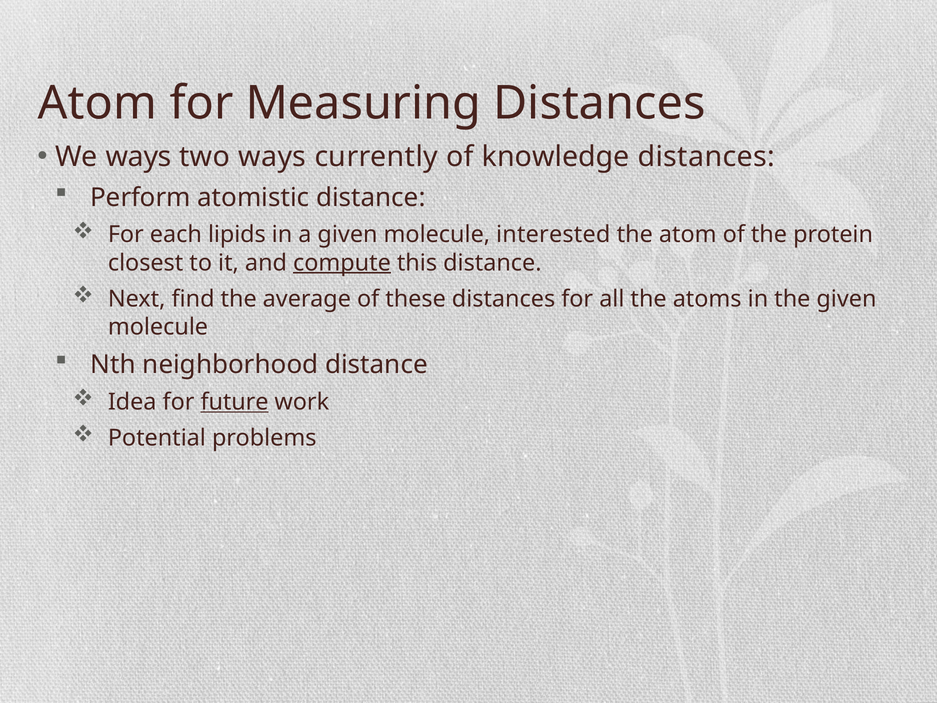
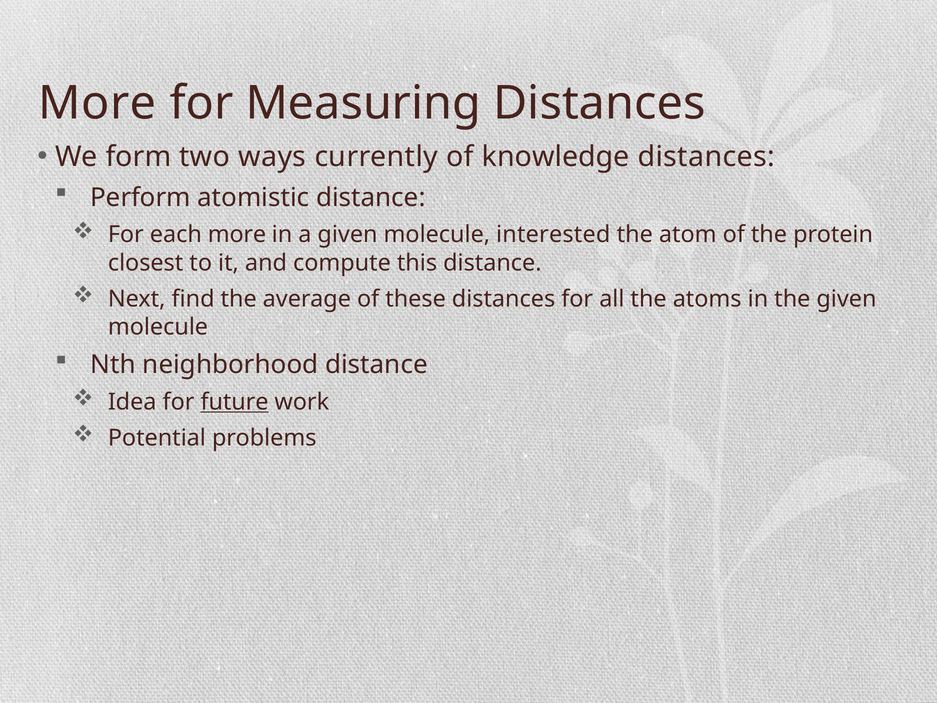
Atom at (97, 103): Atom -> More
We ways: ways -> form
each lipids: lipids -> more
compute underline: present -> none
